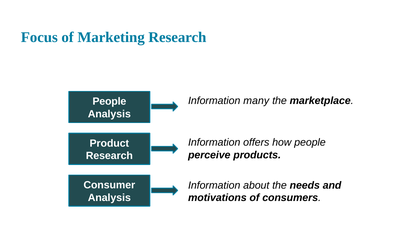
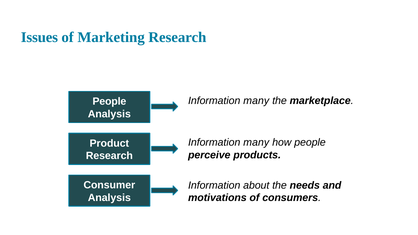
Focus: Focus -> Issues
offers at (256, 143): offers -> many
